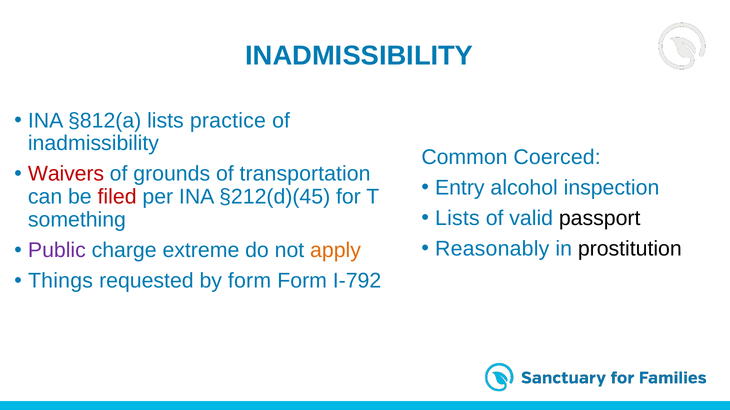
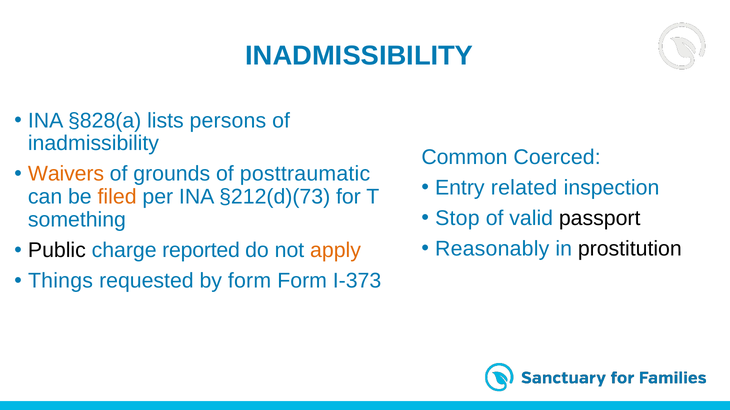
§812(a: §812(a -> §828(a
practice: practice -> persons
Waivers colour: red -> orange
transportation: transportation -> posttraumatic
alcohol: alcohol -> related
filed colour: red -> orange
§212(d)(45: §212(d)(45 -> §212(d)(73
Lists at (457, 218): Lists -> Stop
Public colour: purple -> black
extreme: extreme -> reported
I-792: I-792 -> I-373
